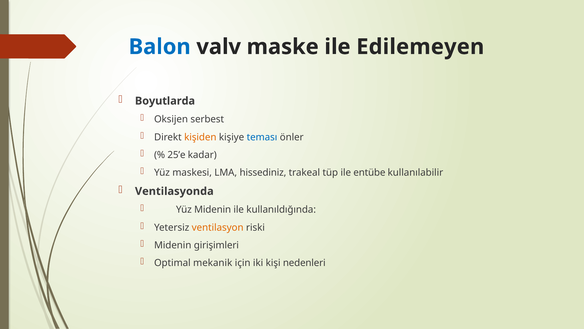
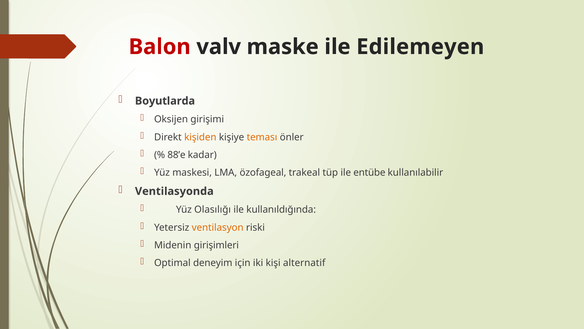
Balon colour: blue -> red
serbest: serbest -> girişimi
teması colour: blue -> orange
25’e: 25’e -> 88’e
hissediniz: hissediniz -> özofageal
Yüz Midenin: Midenin -> Olasılığı
mekanik: mekanik -> deneyim
nedenleri: nedenleri -> alternatif
